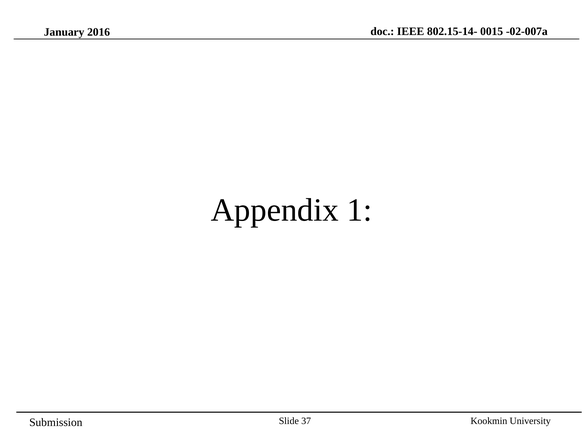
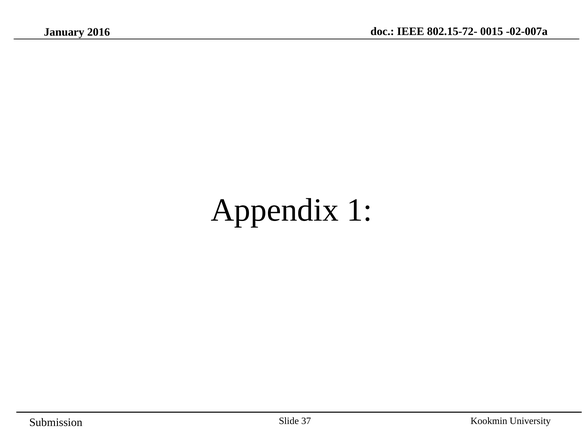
802.15-14-: 802.15-14- -> 802.15-72-
